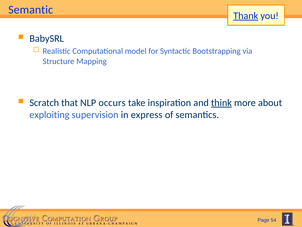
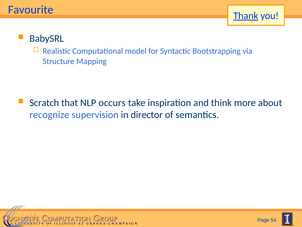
Semantic: Semantic -> Favourite
think underline: present -> none
exploiting: exploiting -> recognize
express: express -> director
